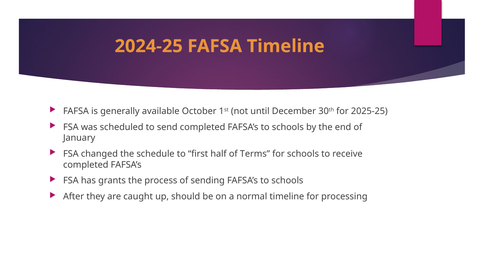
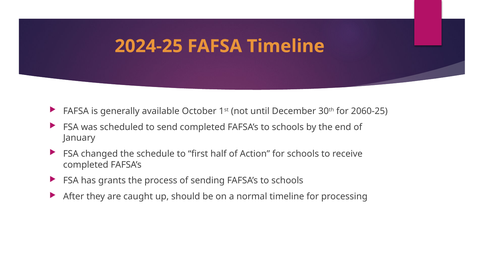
2025-25: 2025-25 -> 2060-25
Terms: Terms -> Action
